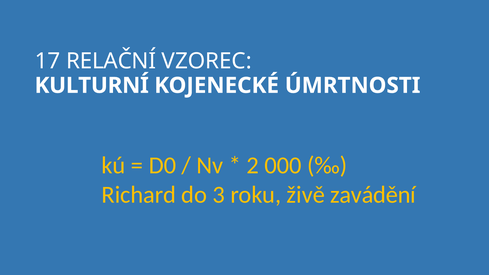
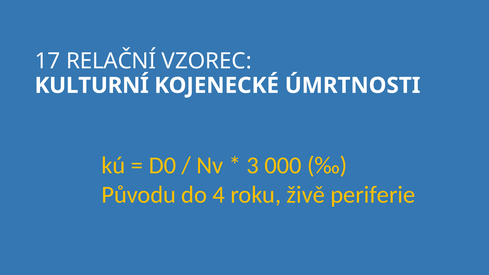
2: 2 -> 3
Richard: Richard -> Původu
3: 3 -> 4
zavádění: zavádění -> periferie
